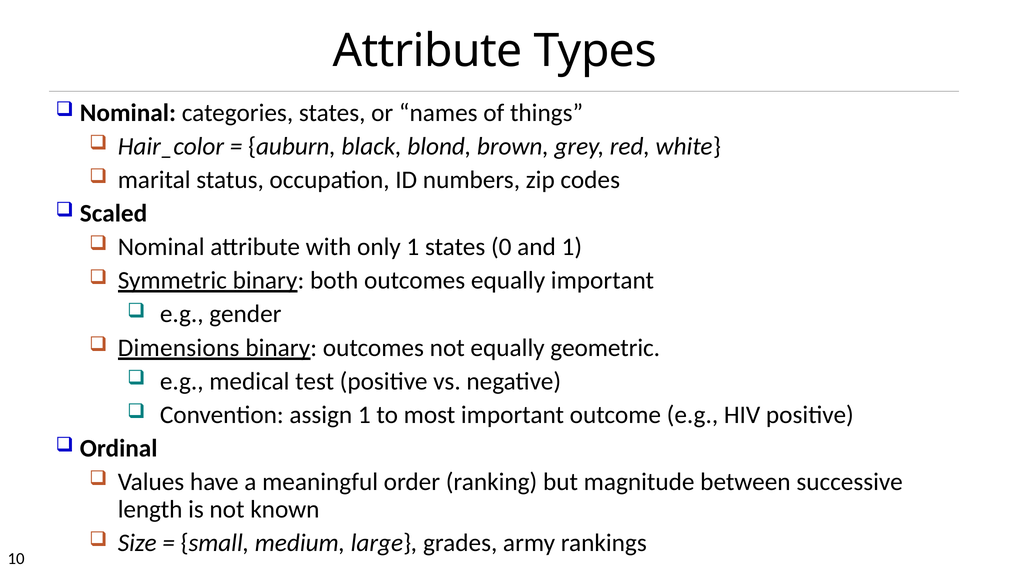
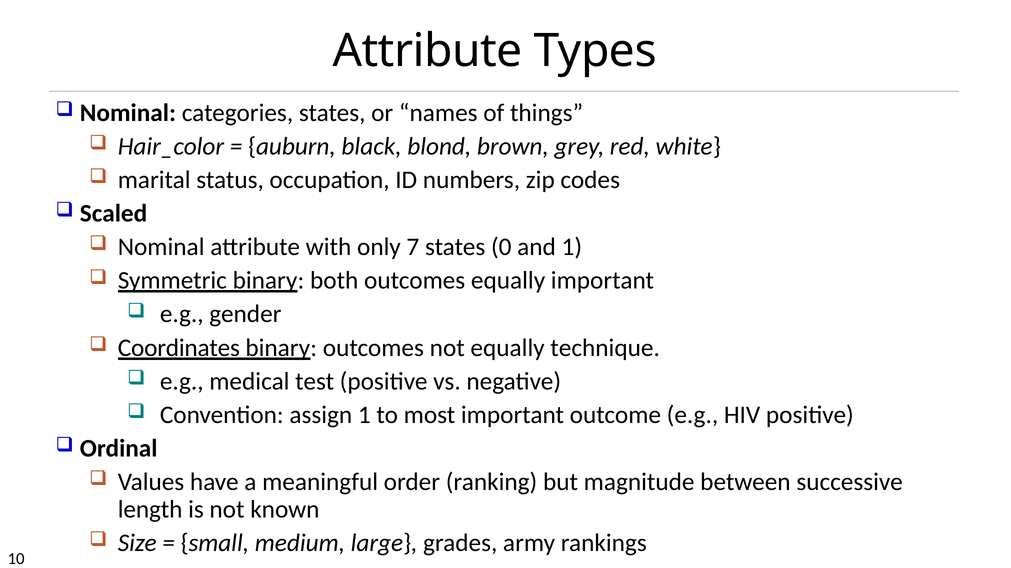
only 1: 1 -> 7
Dimensions: Dimensions -> Coordinates
geometric: geometric -> technique
